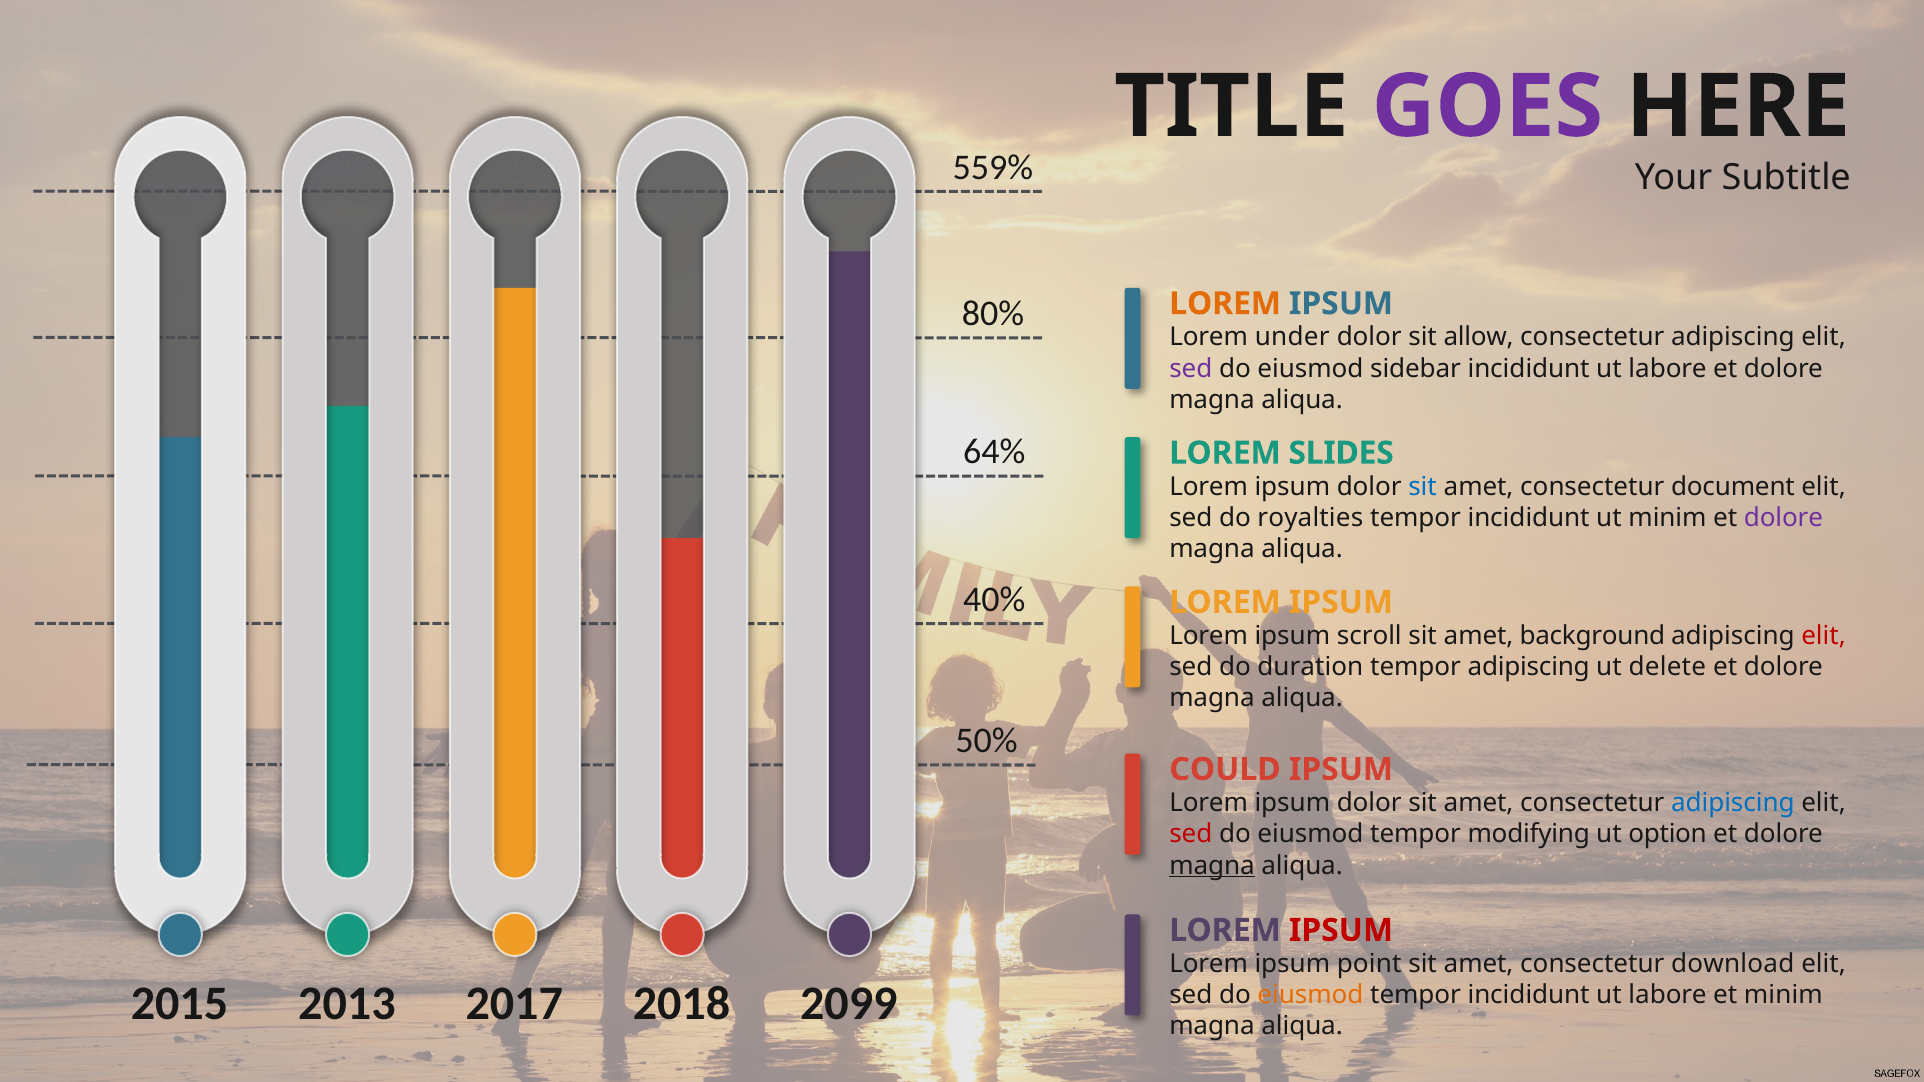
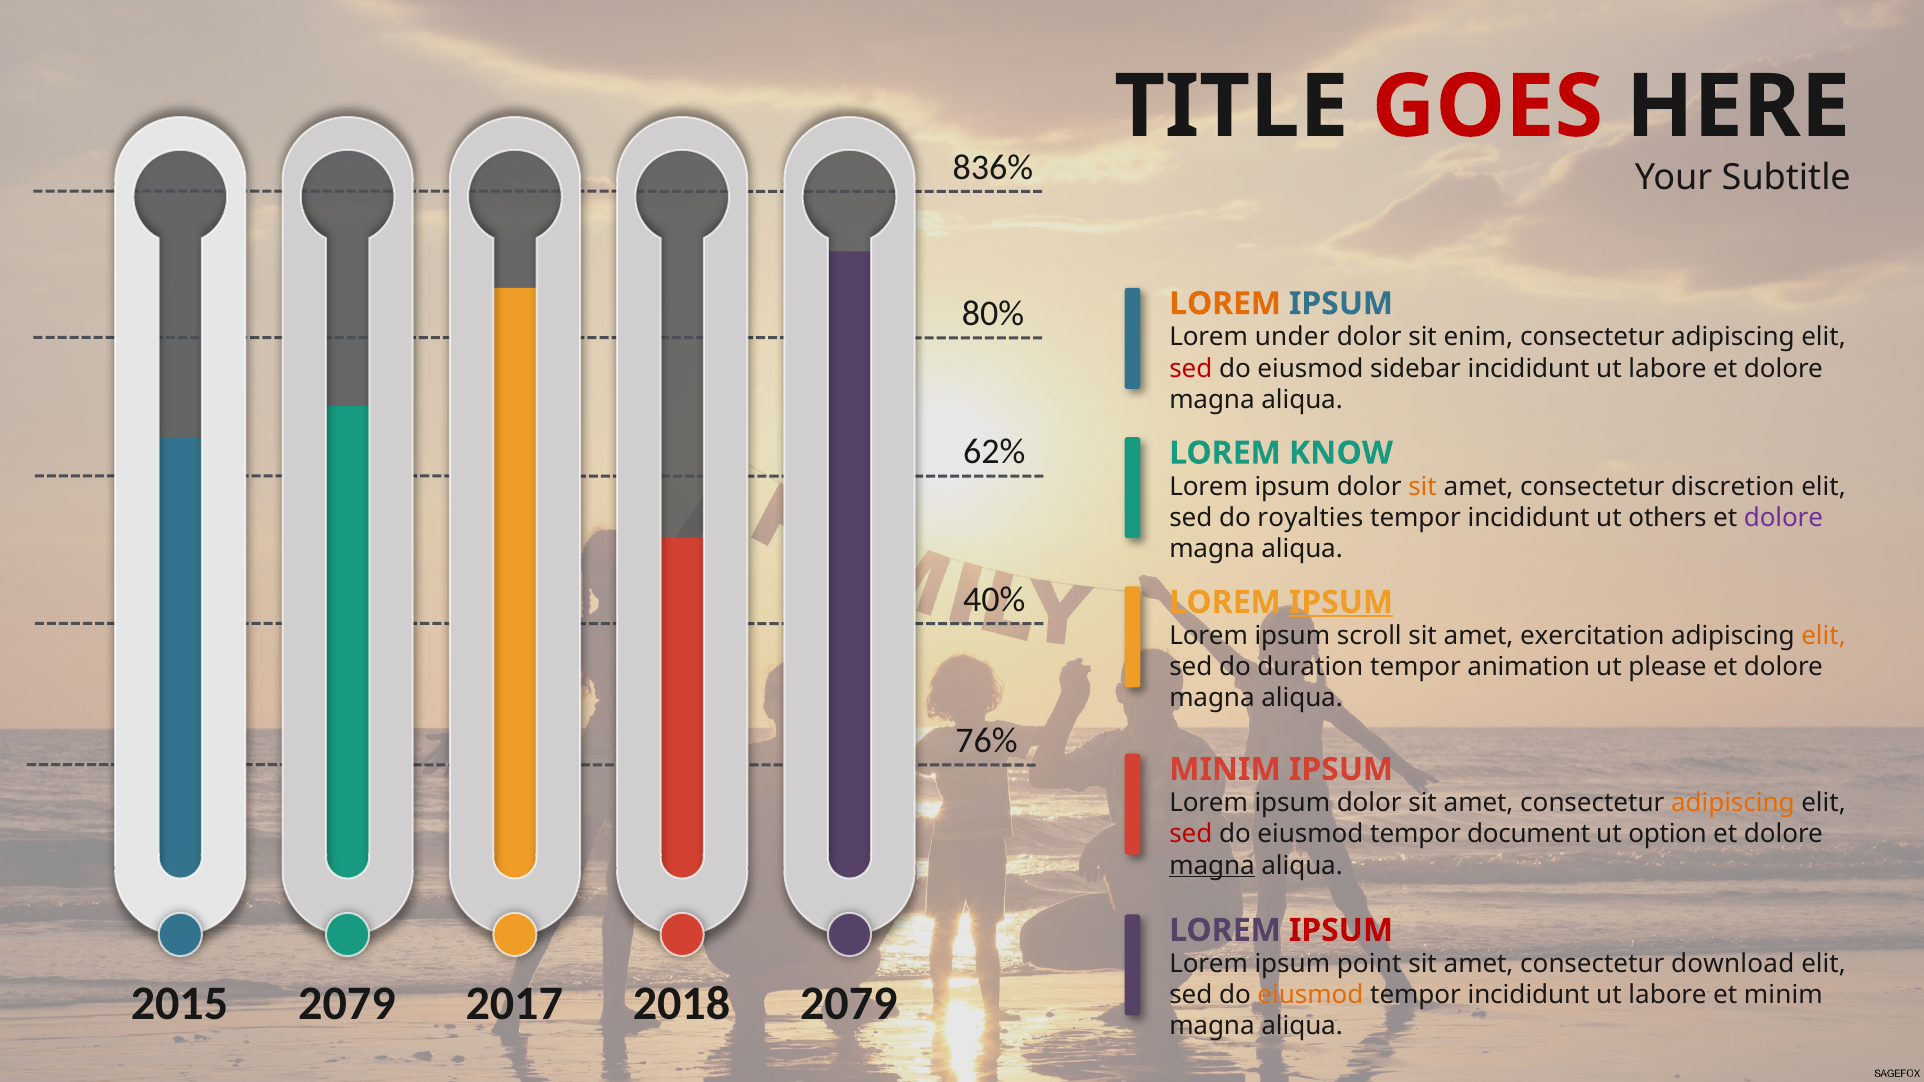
GOES colour: purple -> red
559%: 559% -> 836%
allow: allow -> enim
sed at (1191, 369) colour: purple -> red
64%: 64% -> 62%
SLIDES: SLIDES -> KNOW
sit at (1423, 487) colour: blue -> orange
document: document -> discretion
ut minim: minim -> others
IPSUM at (1341, 602) underline: none -> present
background: background -> exercitation
elit at (1824, 636) colour: red -> orange
tempor adipiscing: adipiscing -> animation
delete: delete -> please
50%: 50% -> 76%
COULD at (1225, 770): COULD -> MINIM
adipiscing at (1733, 803) colour: blue -> orange
modifying: modifying -> document
2015 2013: 2013 -> 2079
2018 2099: 2099 -> 2079
